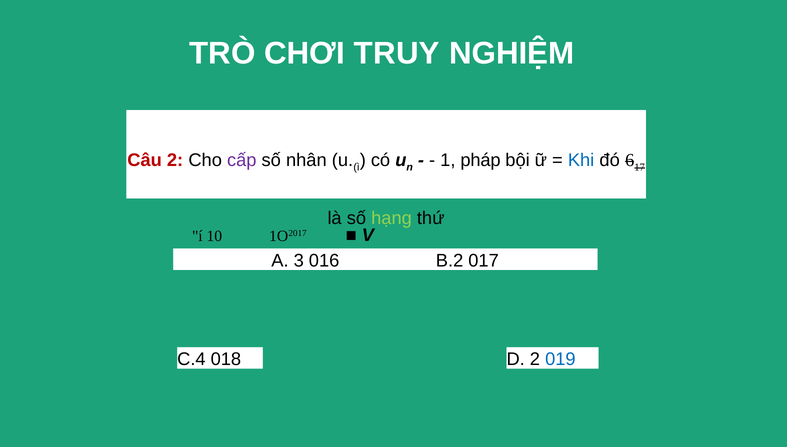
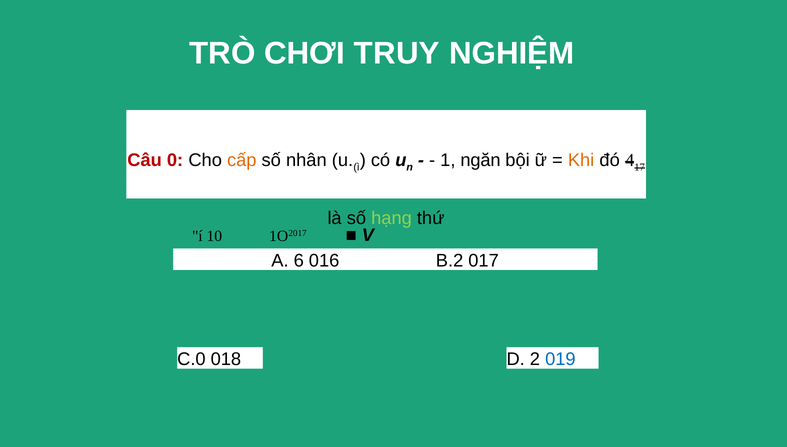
Câu 2: 2 -> 0
cấp colour: purple -> orange
pháp: pháp -> ngăn
Khi colour: blue -> orange
6: 6 -> 4
3: 3 -> 6
C.4: C.4 -> C.0
